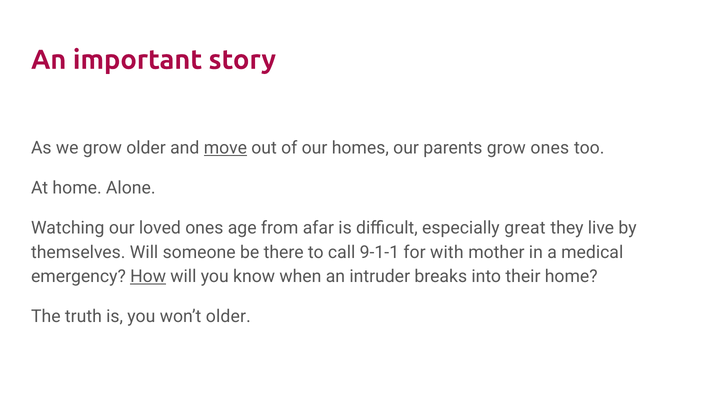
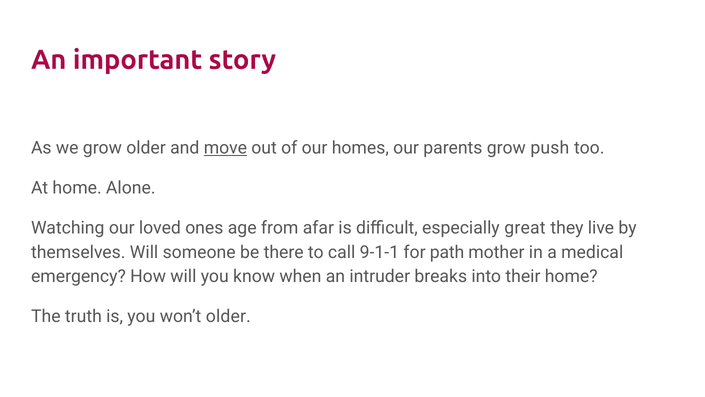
grow ones: ones -> push
with: with -> path
How underline: present -> none
